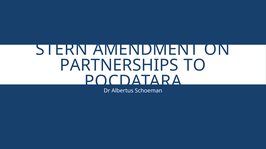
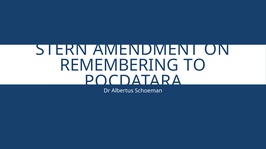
PARTNERSHIPS: PARTNERSHIPS -> REMEMBERING
